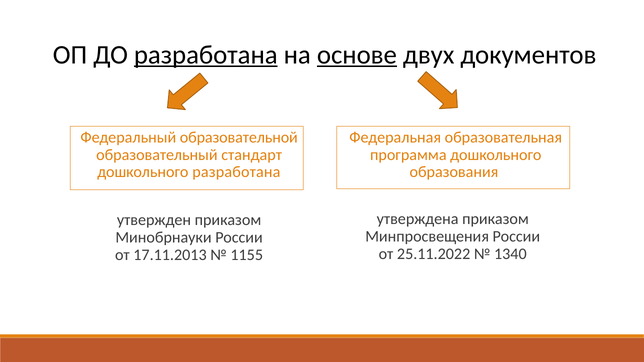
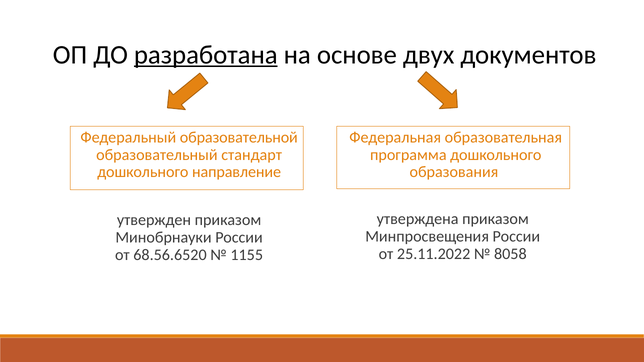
основе underline: present -> none
дошкольного разработана: разработана -> направление
1340: 1340 -> 8058
17.11.2013: 17.11.2013 -> 68.56.6520
